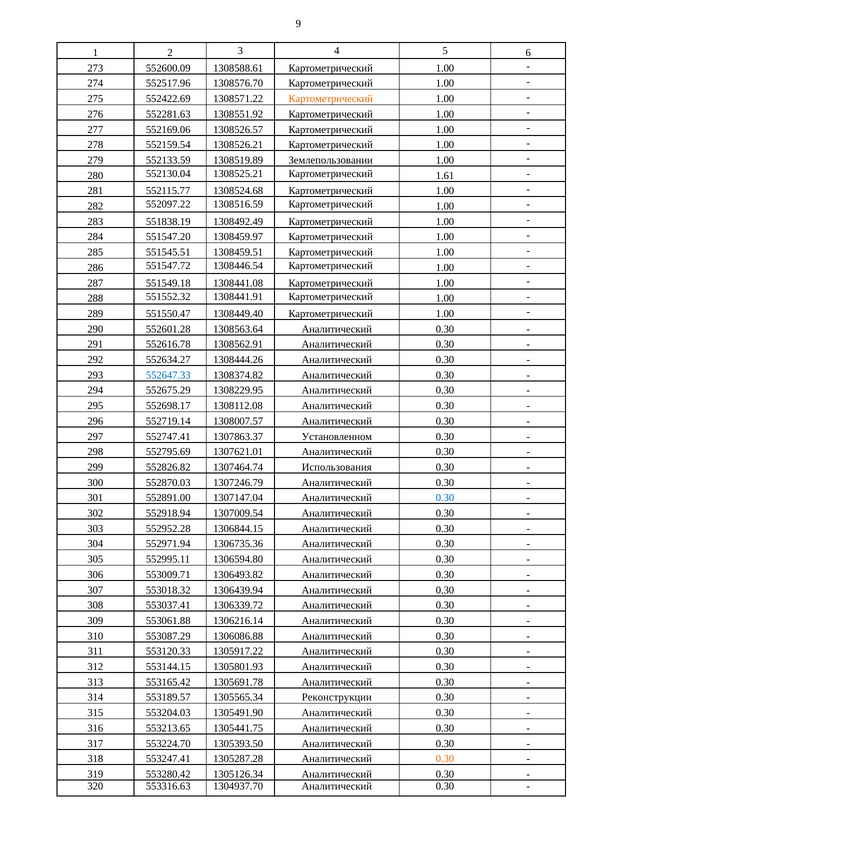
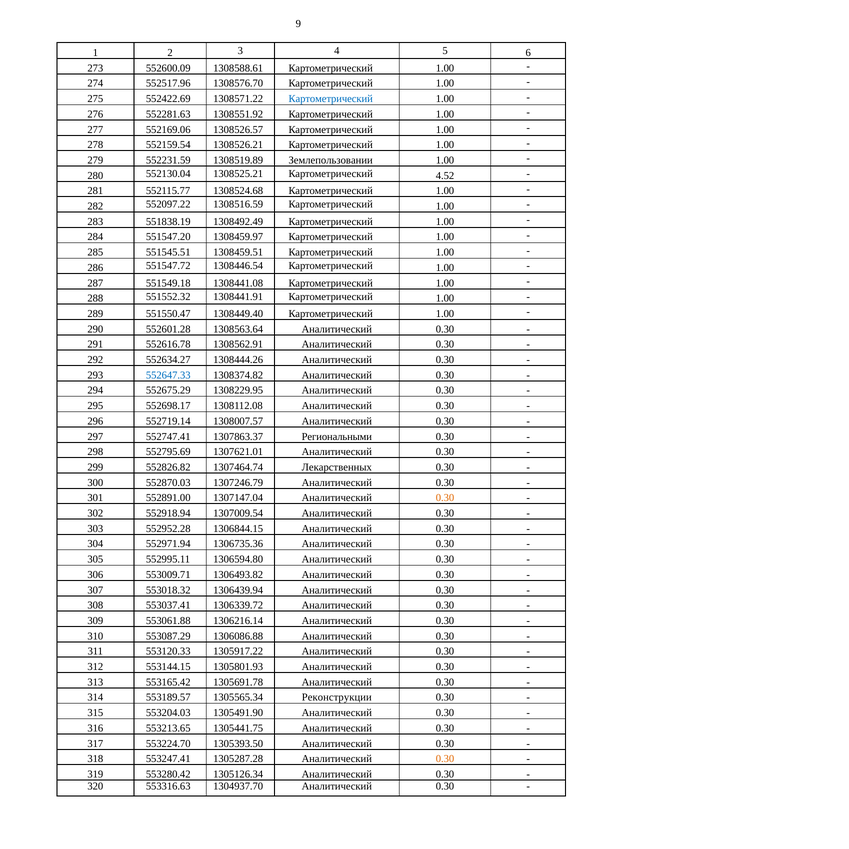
Картометрический at (331, 99) colour: orange -> blue
552133.59: 552133.59 -> 552231.59
1.61: 1.61 -> 4.52
Установленном: Установленном -> Региональными
Использования: Использования -> Лекарственных
0.30 at (445, 498) colour: blue -> orange
